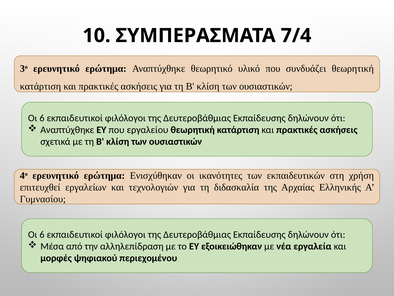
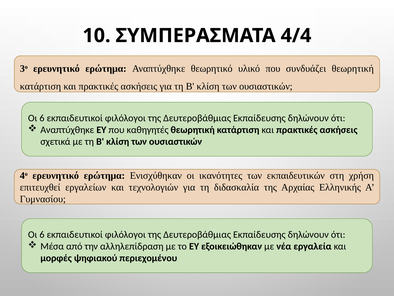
7/4: 7/4 -> 4/4
εργαλείου: εργαλείου -> καθηγητές
